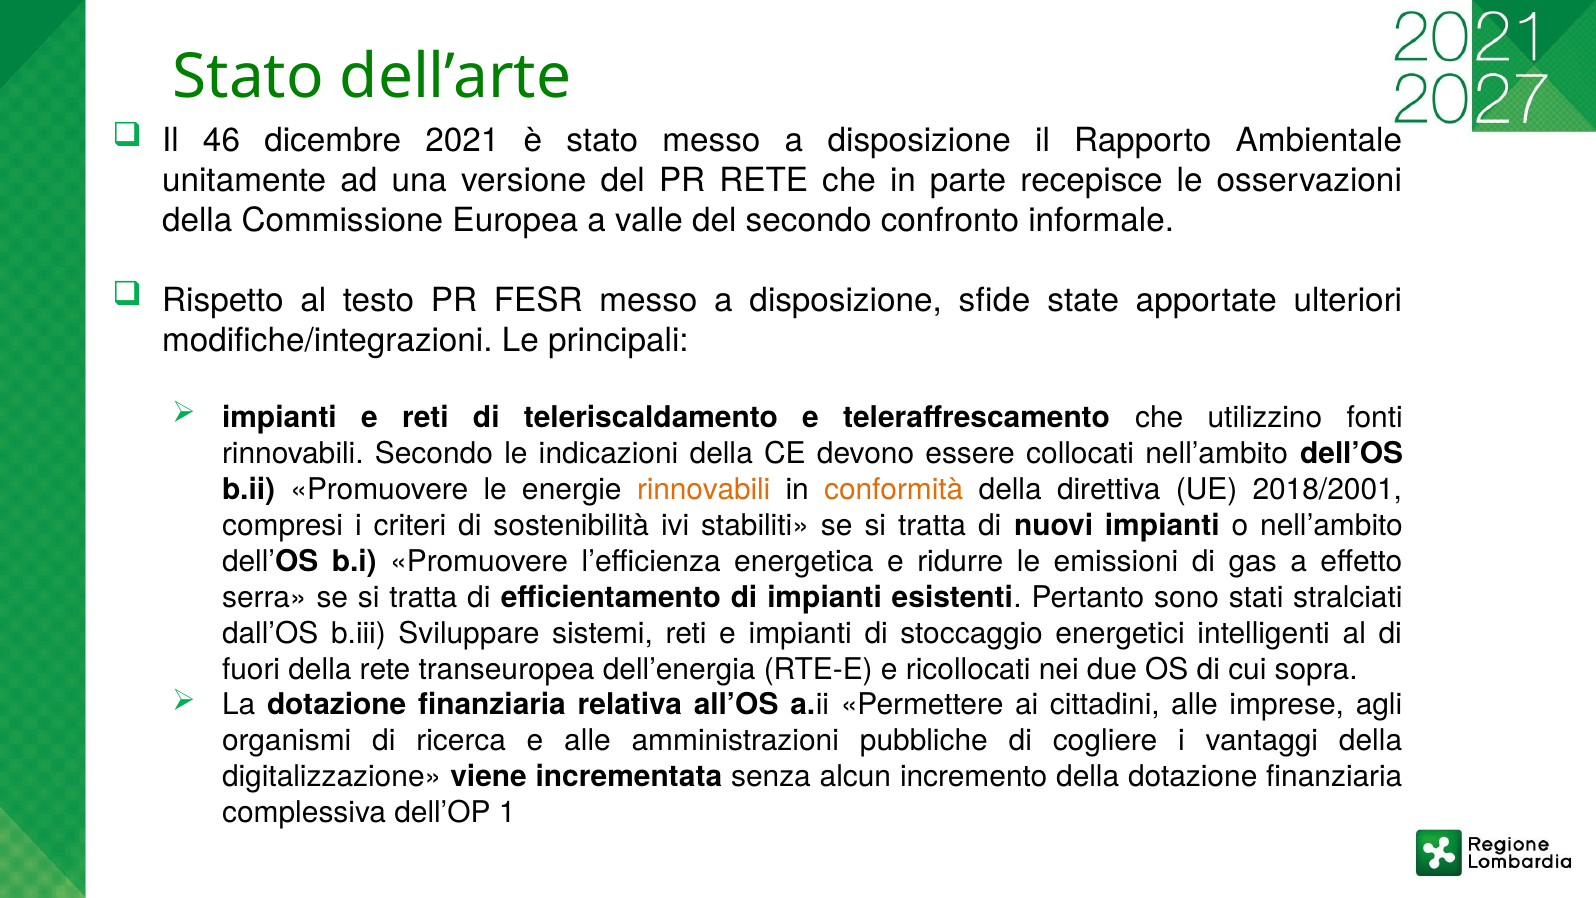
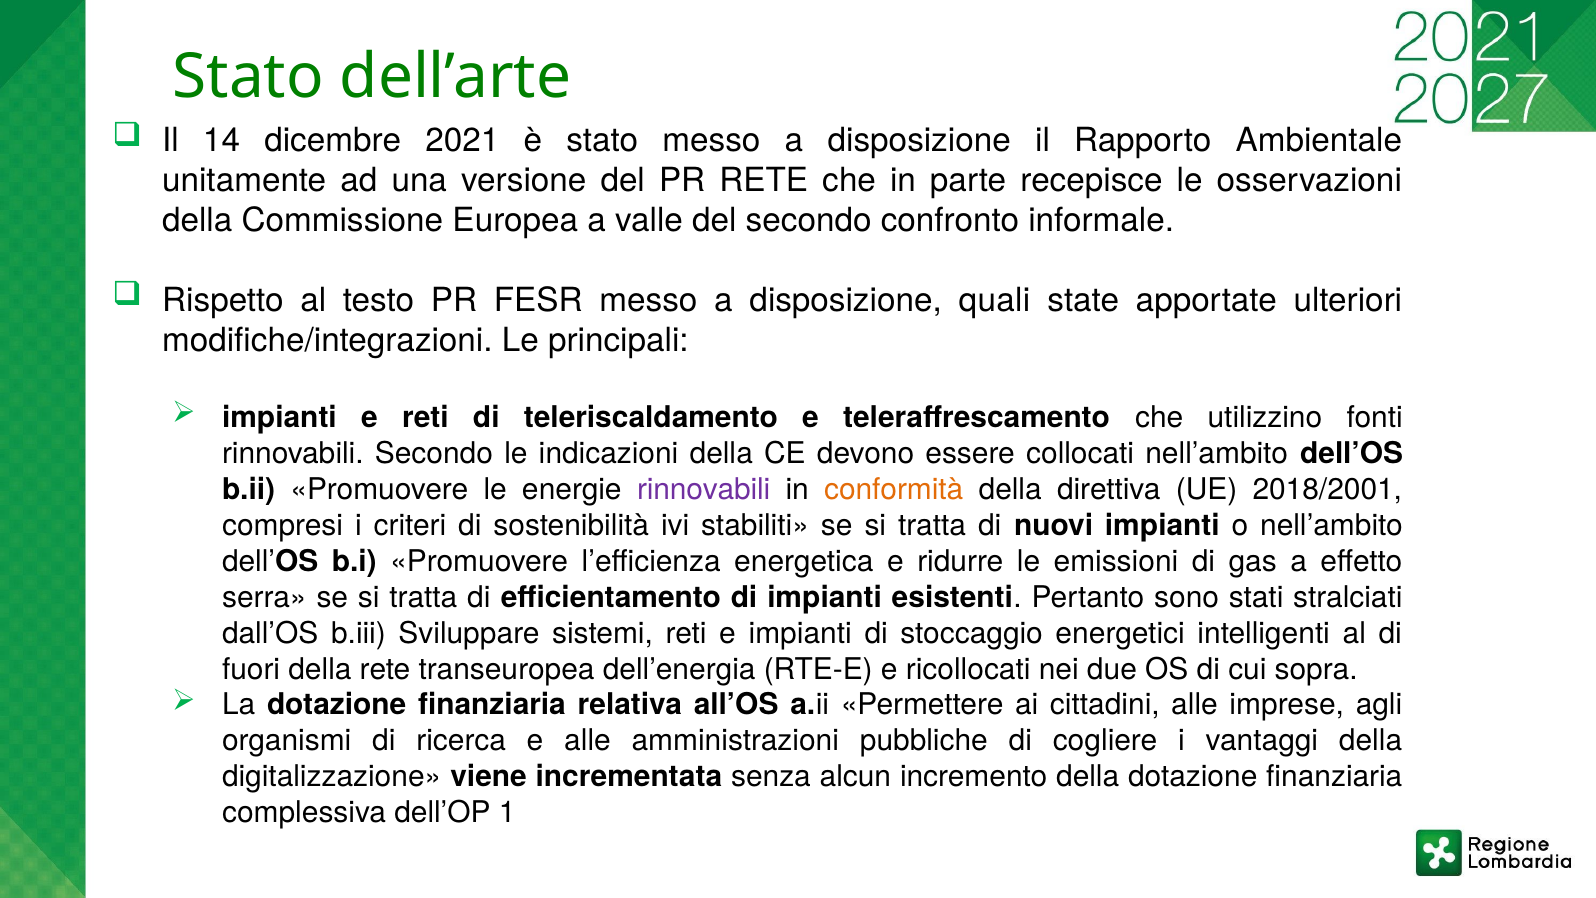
46: 46 -> 14
sfide: sfide -> quali
rinnovabili at (704, 489) colour: orange -> purple
